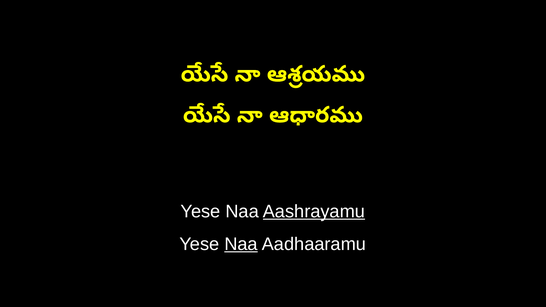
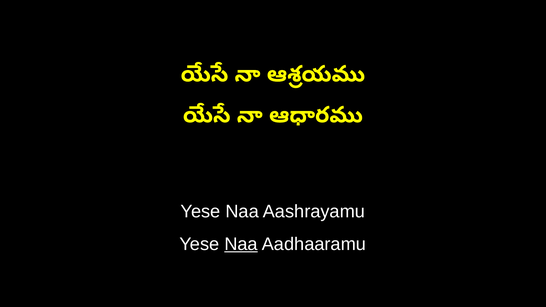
Aashrayamu underline: present -> none
